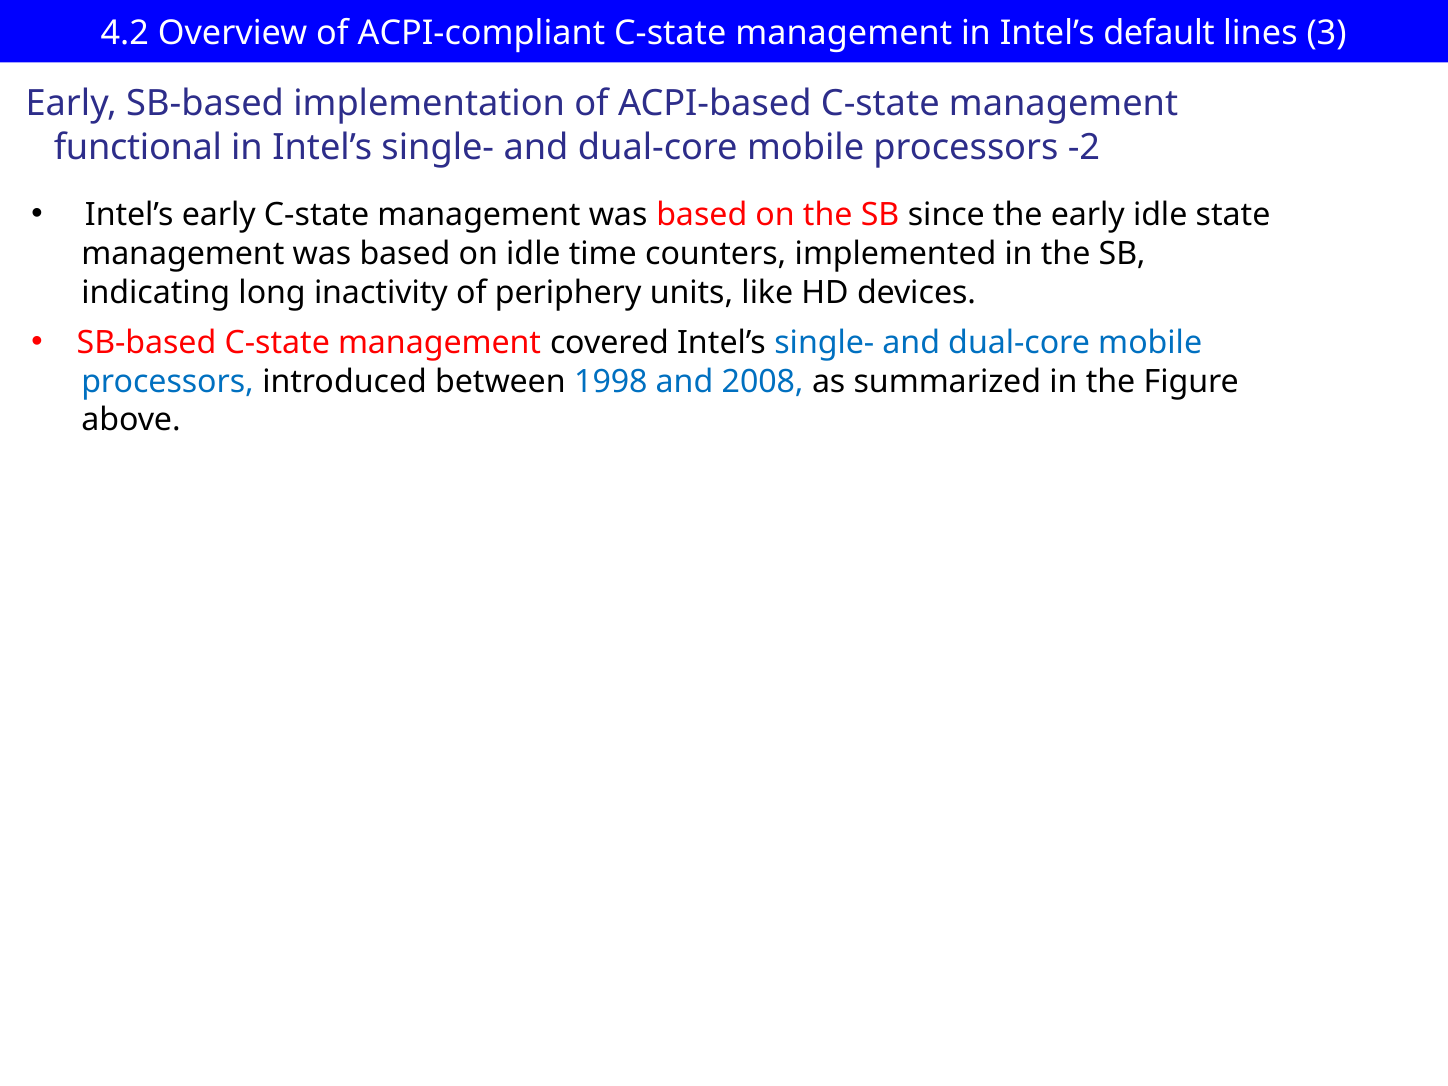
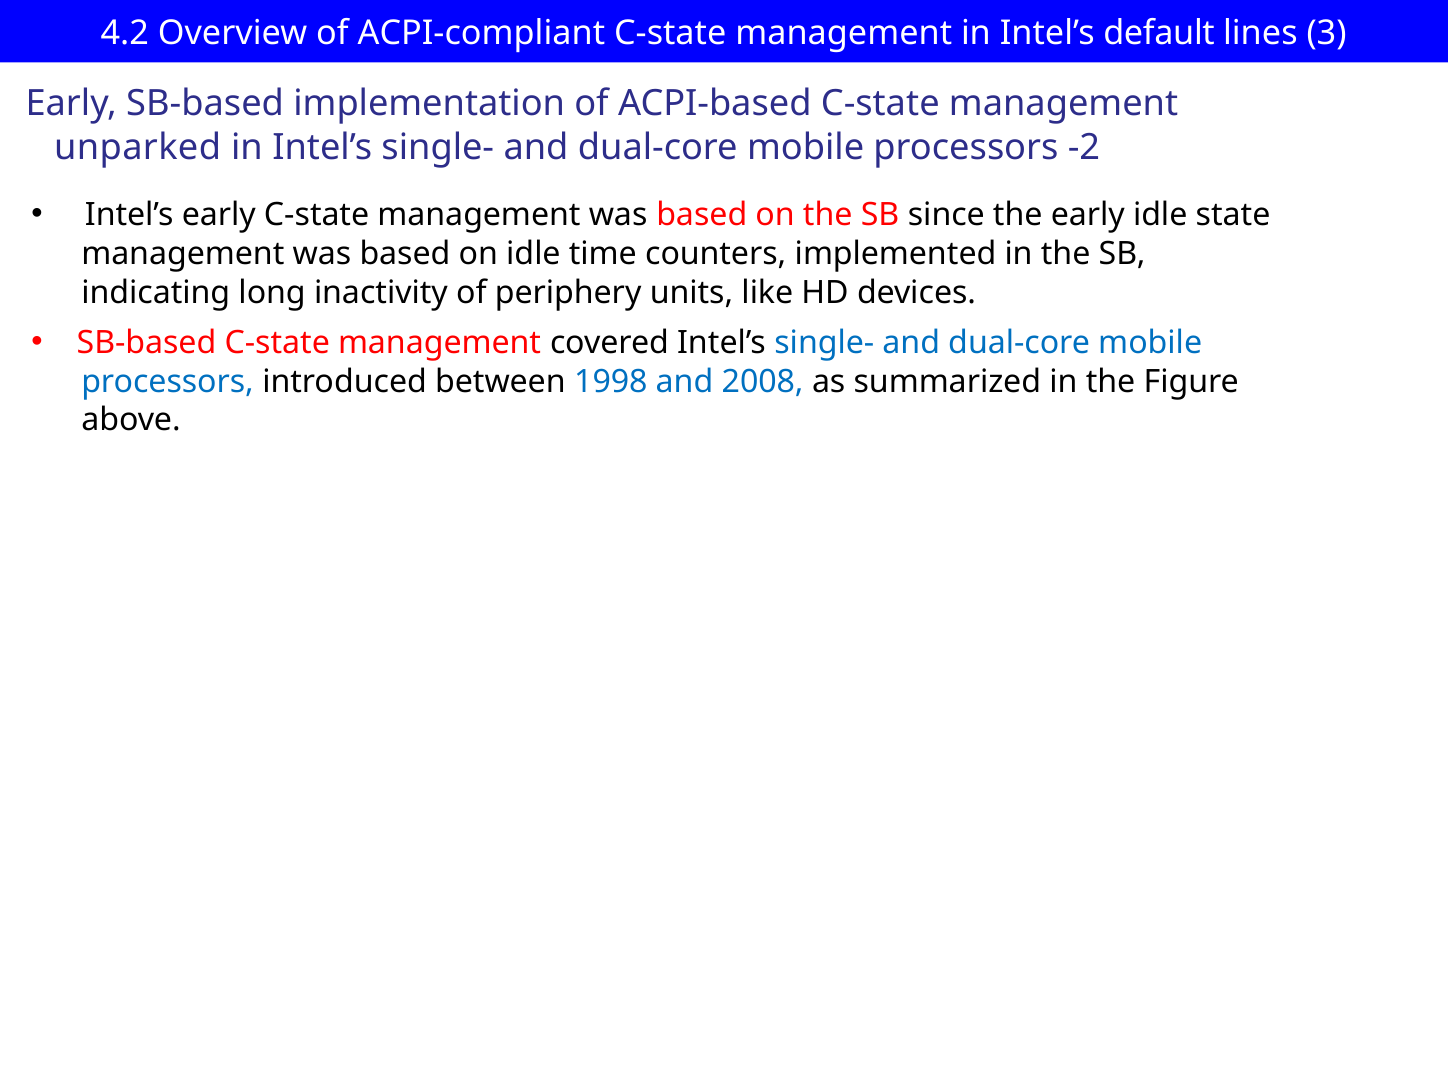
functional: functional -> unparked
